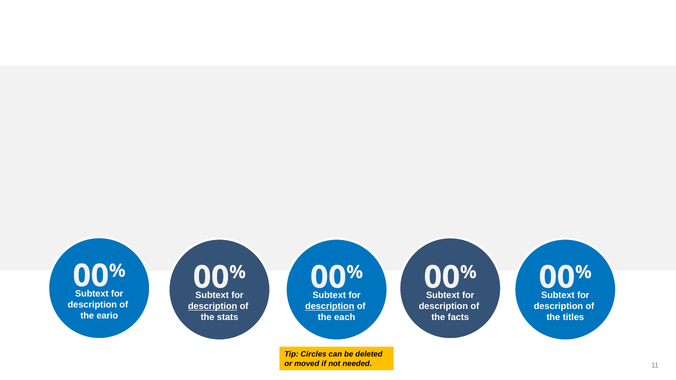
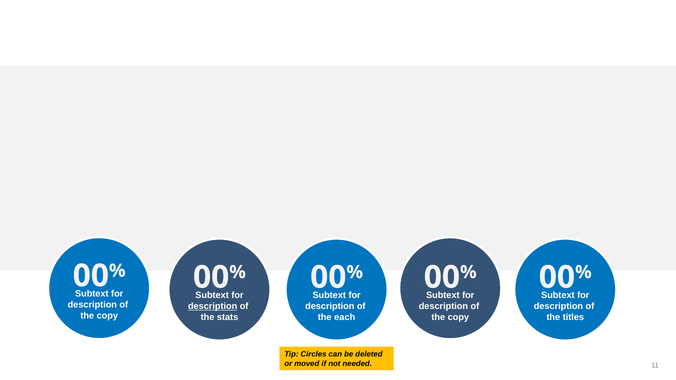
description at (330, 307) underline: present -> none
eario at (107, 316): eario -> copy
facts at (458, 318): facts -> copy
